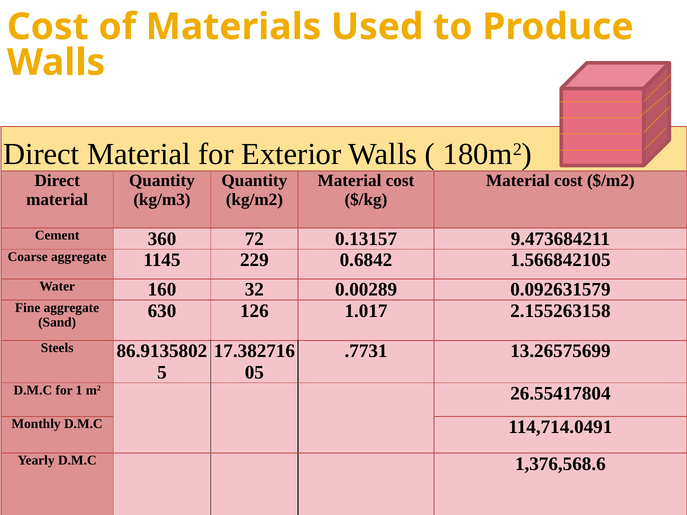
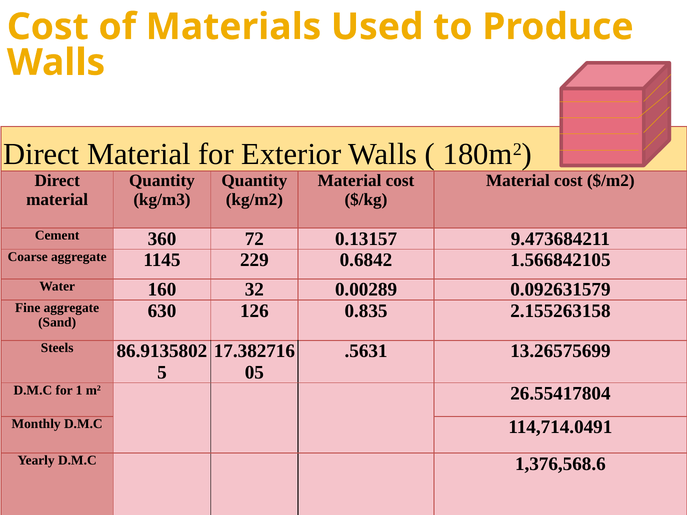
1.017: 1.017 -> 0.835
.7731: .7731 -> .5631
